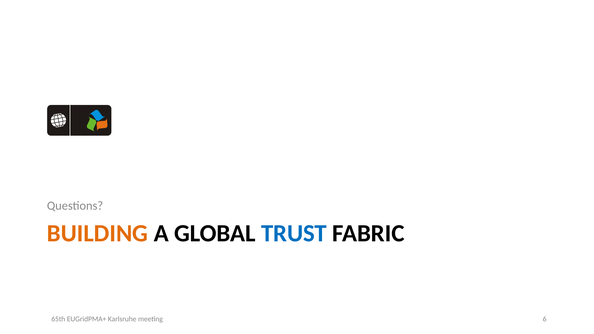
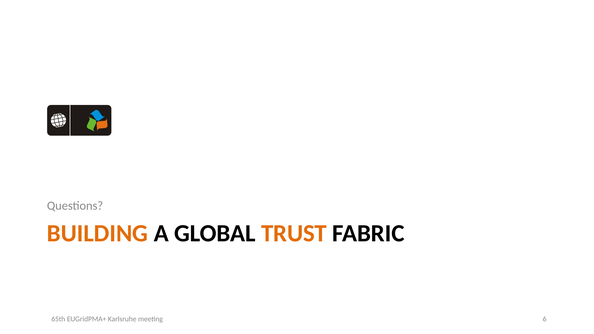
TRUST colour: blue -> orange
